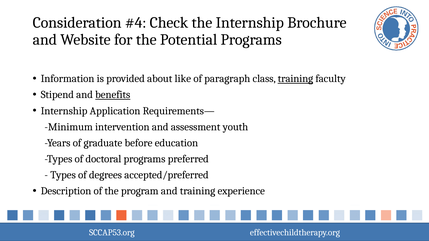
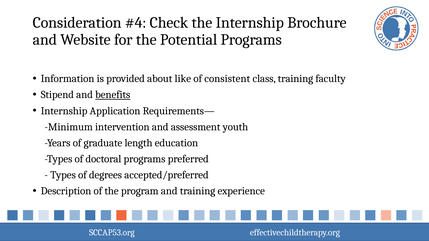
paragraph: paragraph -> consistent
training at (295, 79) underline: present -> none
before: before -> length
